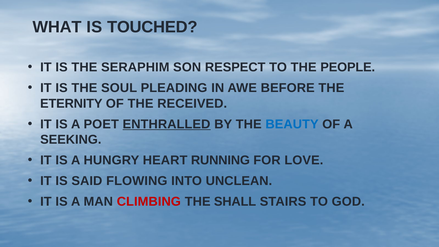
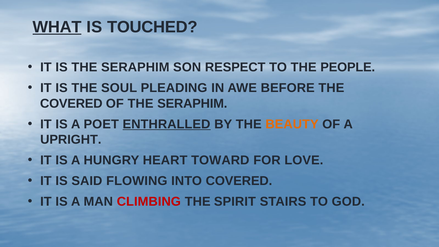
WHAT underline: none -> present
ETERNITY at (71, 103): ETERNITY -> COVERED
OF THE RECEIVED: RECEIVED -> SERAPHIM
BEAUTY colour: blue -> orange
SEEKING: SEEKING -> UPRIGHT
RUNNING: RUNNING -> TOWARD
INTO UNCLEAN: UNCLEAN -> COVERED
SHALL: SHALL -> SPIRIT
